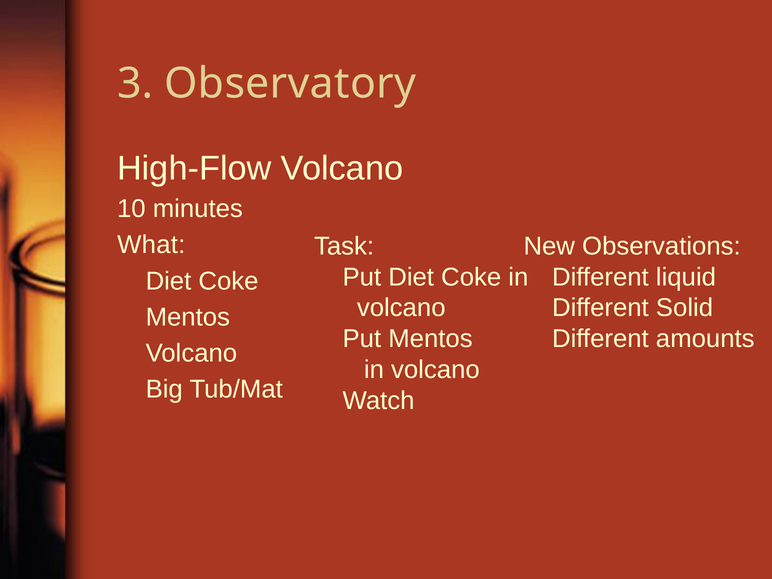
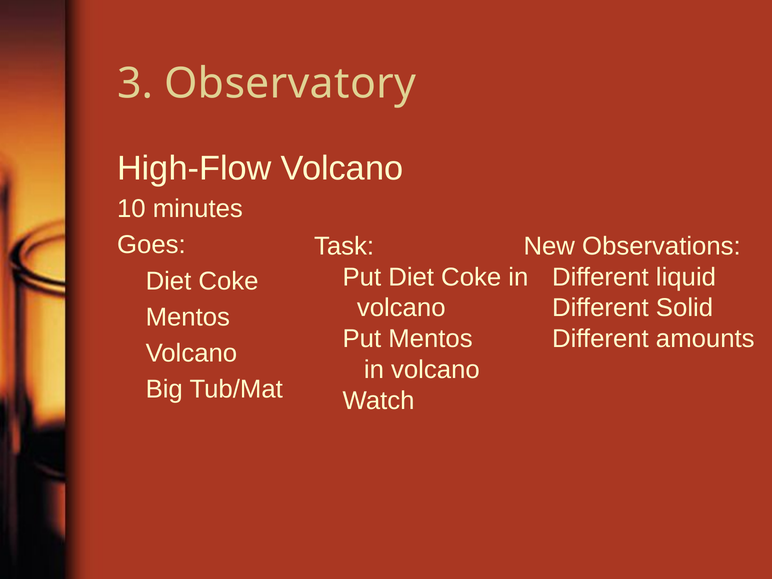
What: What -> Goes
